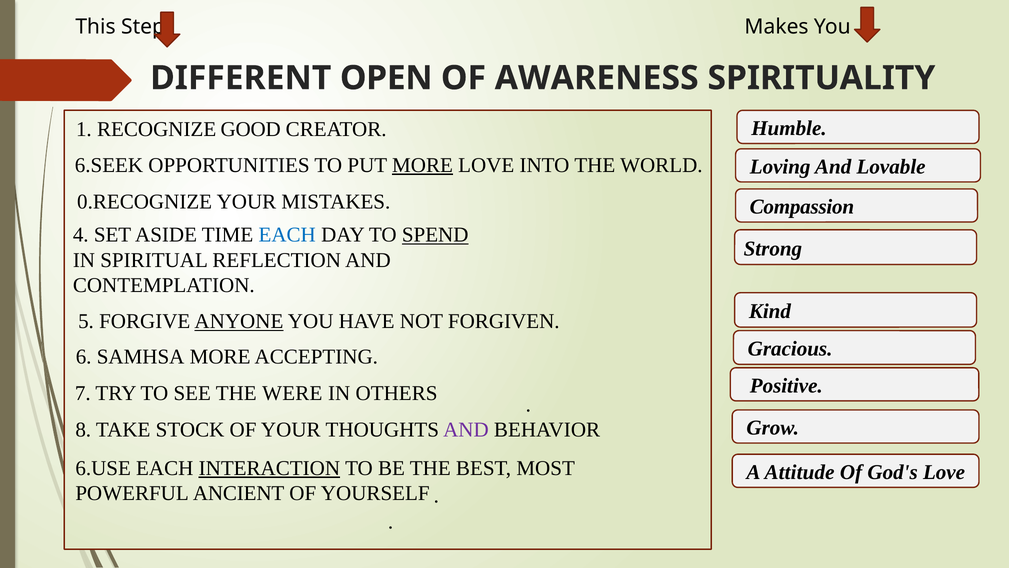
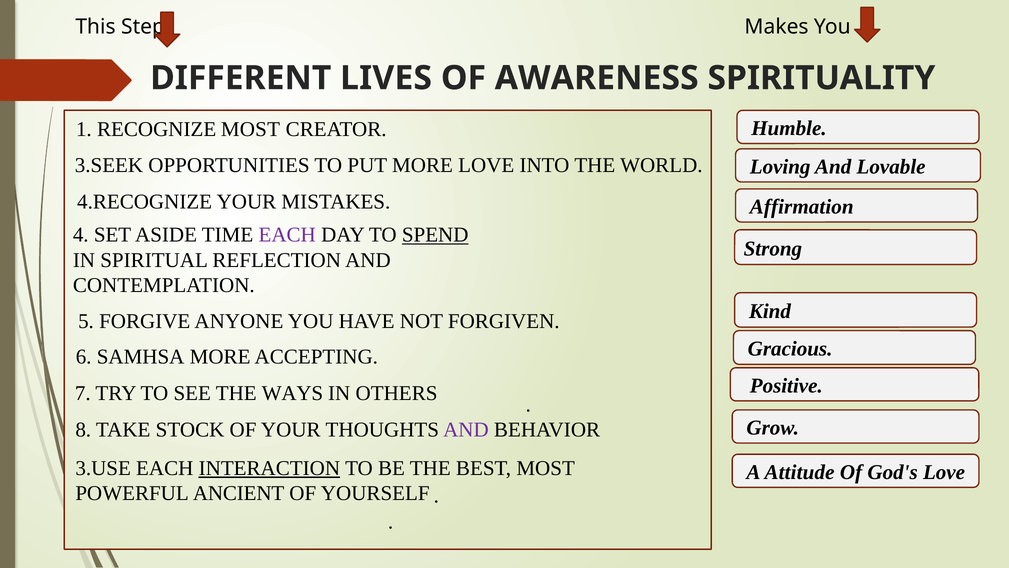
OPEN: OPEN -> LIVES
RECOGNIZE GOOD: GOOD -> MOST
6.SEEK: 6.SEEK -> 3.SEEK
MORE at (422, 165) underline: present -> none
0.RECOGNIZE: 0.RECOGNIZE -> 4.RECOGNIZE
Compassion: Compassion -> Affirmation
EACH at (287, 235) colour: blue -> purple
ANYONE underline: present -> none
WERE: WERE -> WAYS
6.USE: 6.USE -> 3.USE
